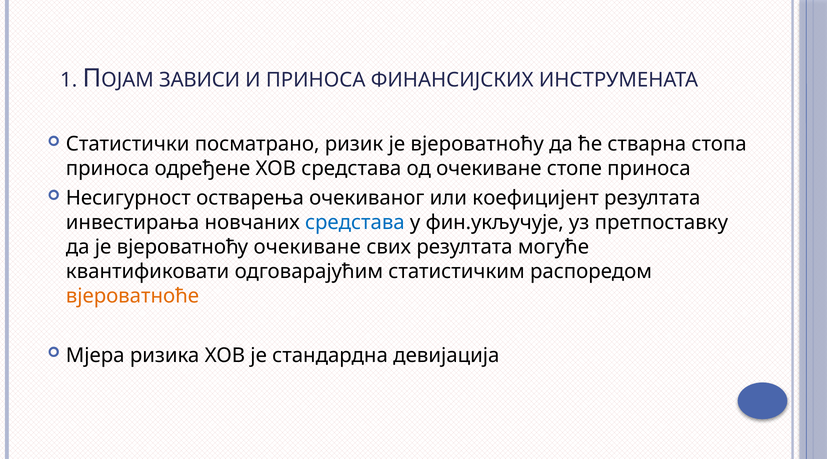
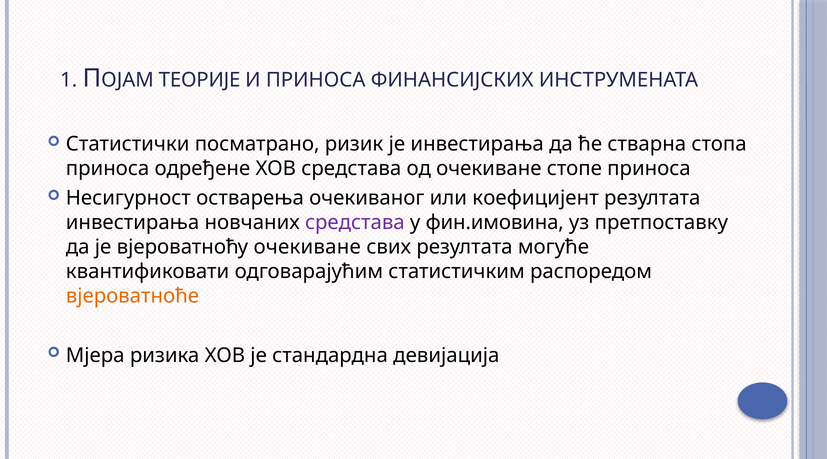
ЗАВИСИ: ЗАВИСИ -> ТЕОРИЈЕ
ризик је вјероватноћу: вјероватноћу -> инвестирања
средстава at (355, 223) colour: blue -> purple
фин.укључује: фин.укључује -> фин.имовина
